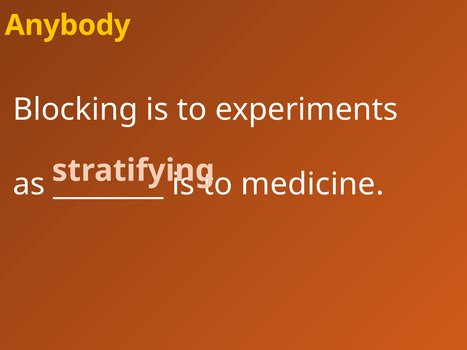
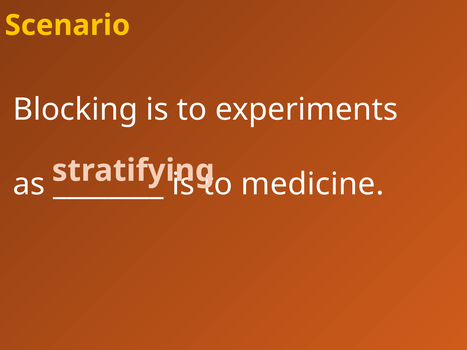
Anybody: Anybody -> Scenario
